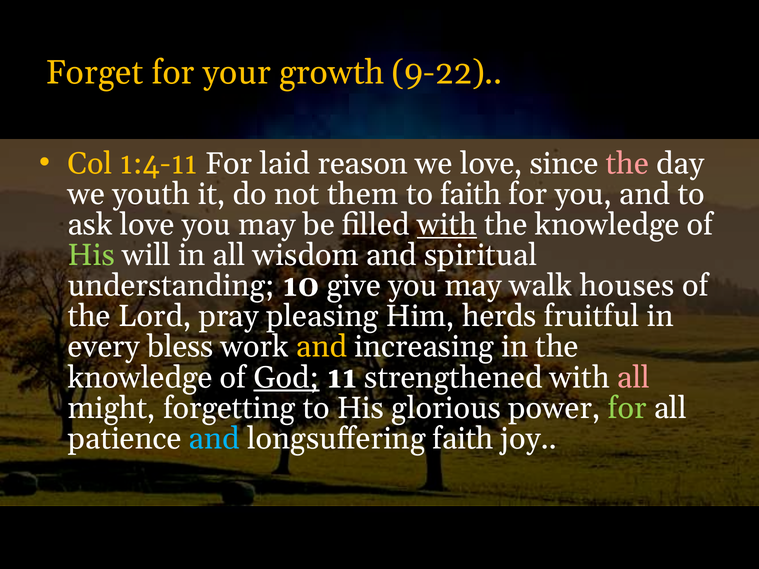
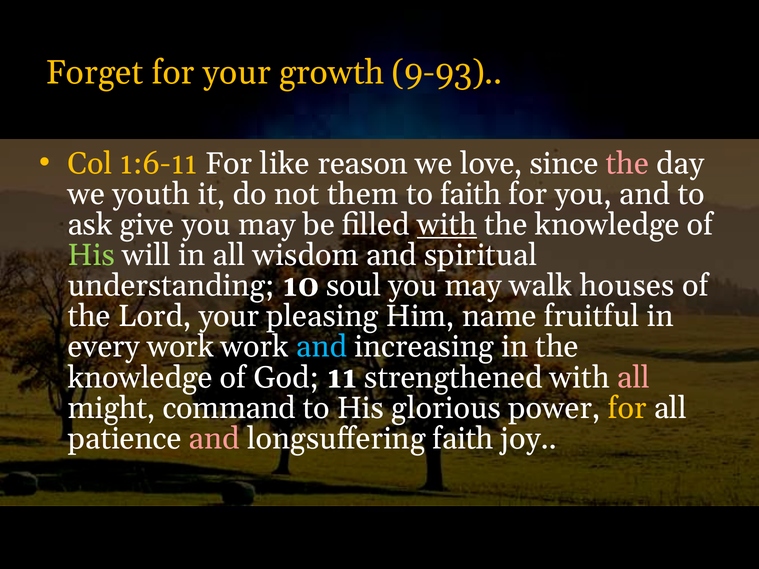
9-22: 9-22 -> 9-93
1:4-11: 1:4-11 -> 1:6-11
laid: laid -> like
ask love: love -> give
give: give -> soul
Lord pray: pray -> your
herds: herds -> name
every bless: bless -> work
and at (322, 347) colour: yellow -> light blue
God underline: present -> none
forgetting: forgetting -> command
for at (627, 408) colour: light green -> yellow
and at (214, 439) colour: light blue -> pink
